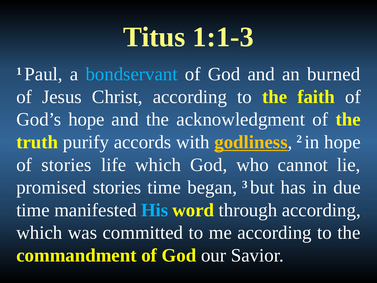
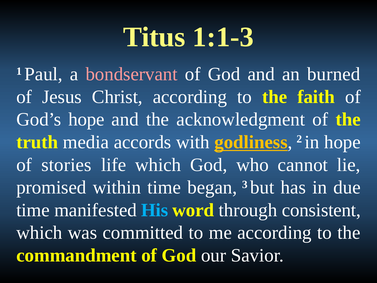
bondservant colour: light blue -> pink
purify: purify -> media
promised stories: stories -> within
through according: according -> consistent
